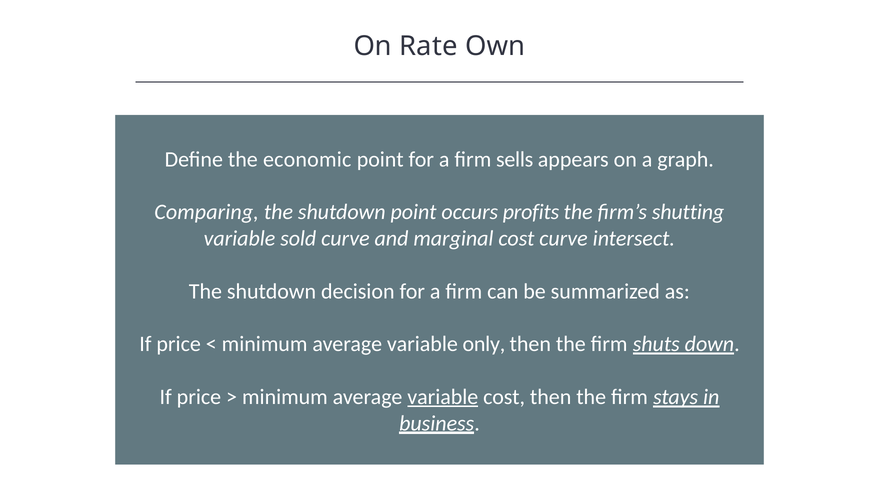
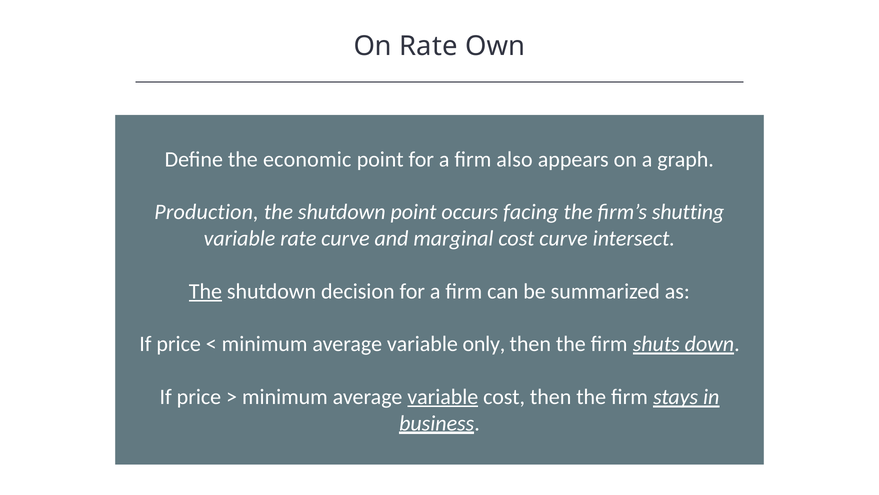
sells: sells -> also
Comparing: Comparing -> Production
profits: profits -> facing
variable sold: sold -> rate
The at (205, 291) underline: none -> present
